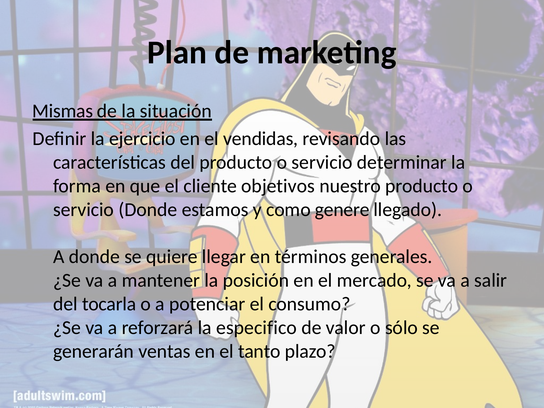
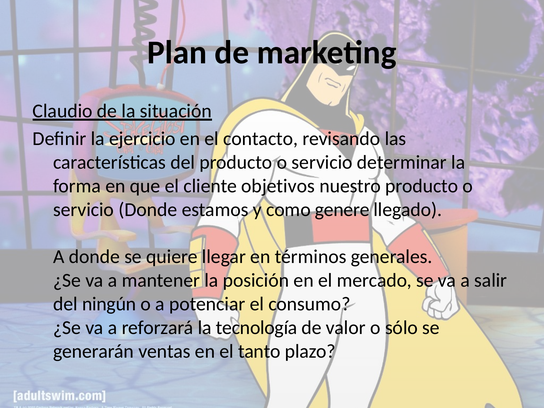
Mismas: Mismas -> Claudio
vendidas: vendidas -> contacto
tocarla: tocarla -> ningún
especifico: especifico -> tecnología
